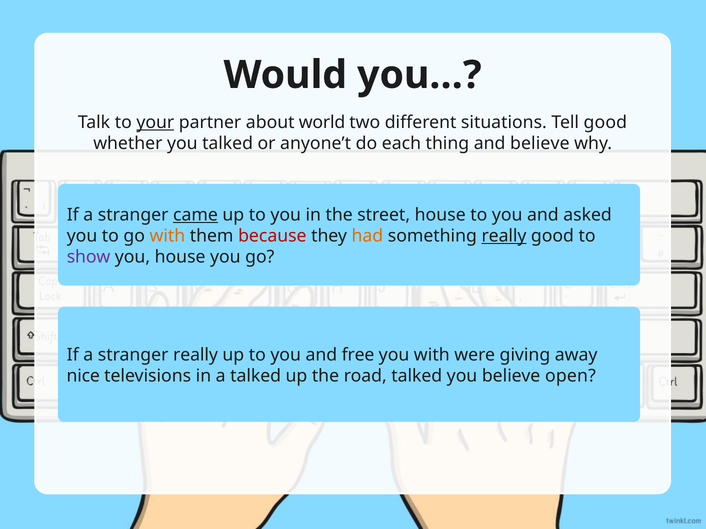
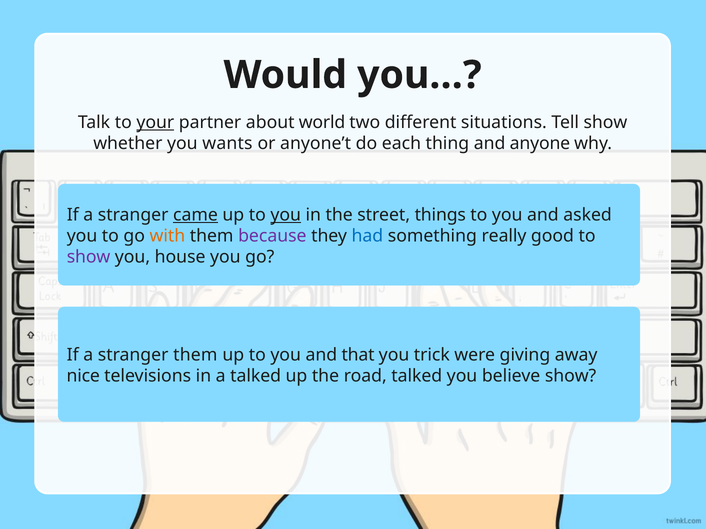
Tell good: good -> show
you talked: talked -> wants
and believe: believe -> anyone
you at (286, 215) underline: none -> present
street house: house -> things
because colour: red -> purple
had colour: orange -> blue
really at (504, 236) underline: present -> none
stranger really: really -> them
free: free -> that
you with: with -> trick
believe open: open -> show
